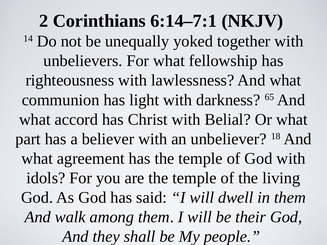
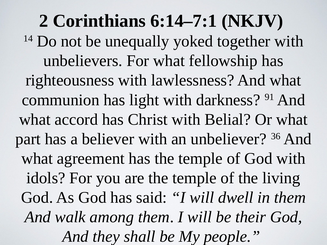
65: 65 -> 91
18: 18 -> 36
